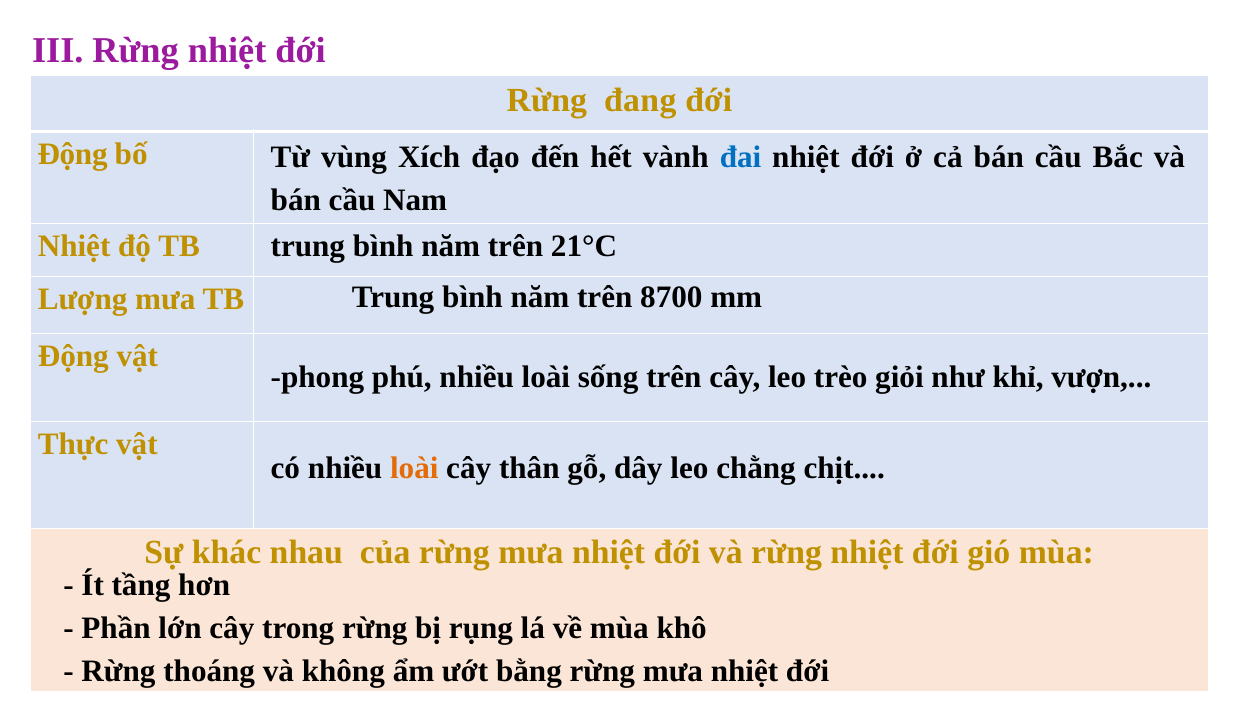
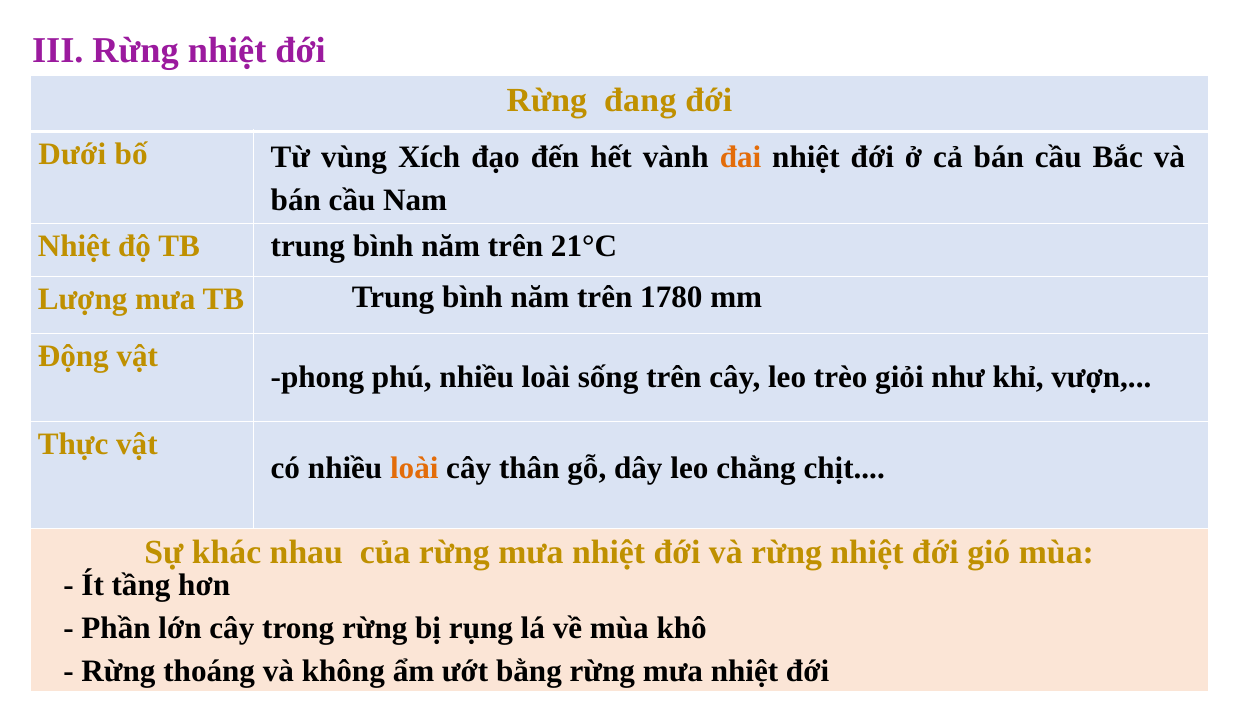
Động at (73, 154): Động -> Dưới
đai colour: blue -> orange
8700: 8700 -> 1780
